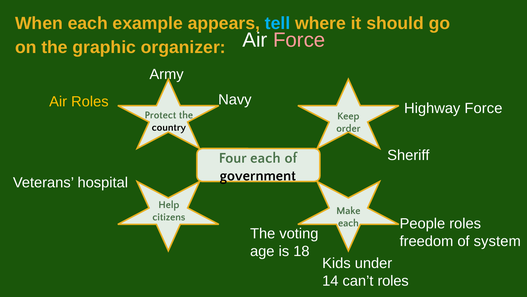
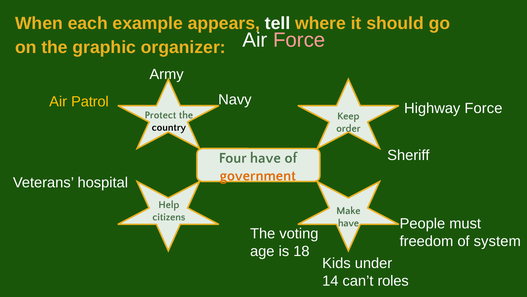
tell colour: light blue -> white
Air Roles: Roles -> Patrol
Four each: each -> have
government colour: black -> orange
People roles: roles -> must
each at (348, 223): each -> have
